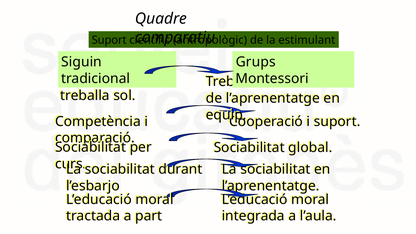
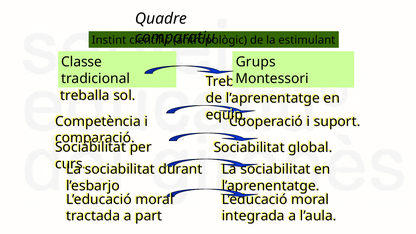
Suport at (109, 40): Suport -> Instint
Siguin: Siguin -> Classe
